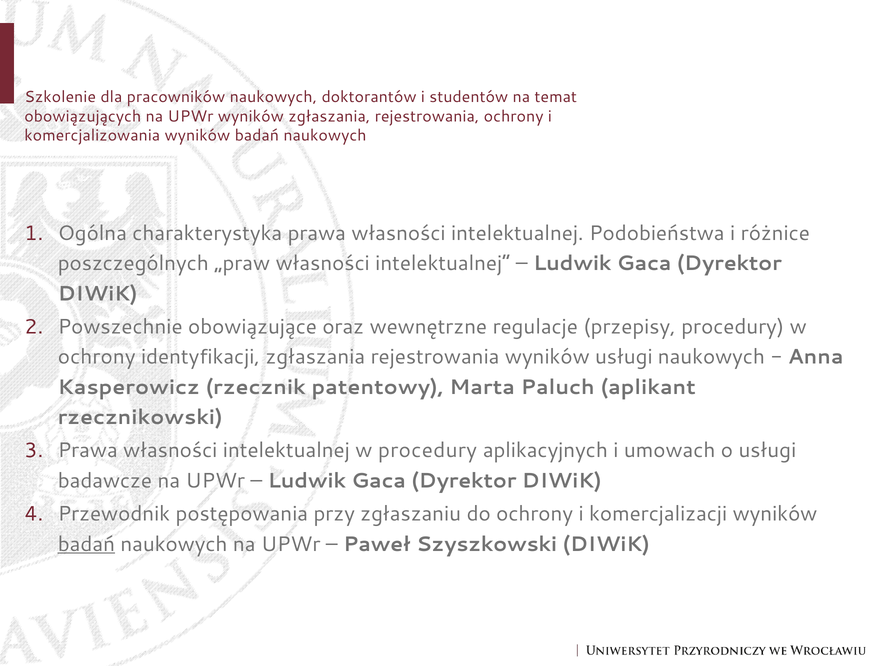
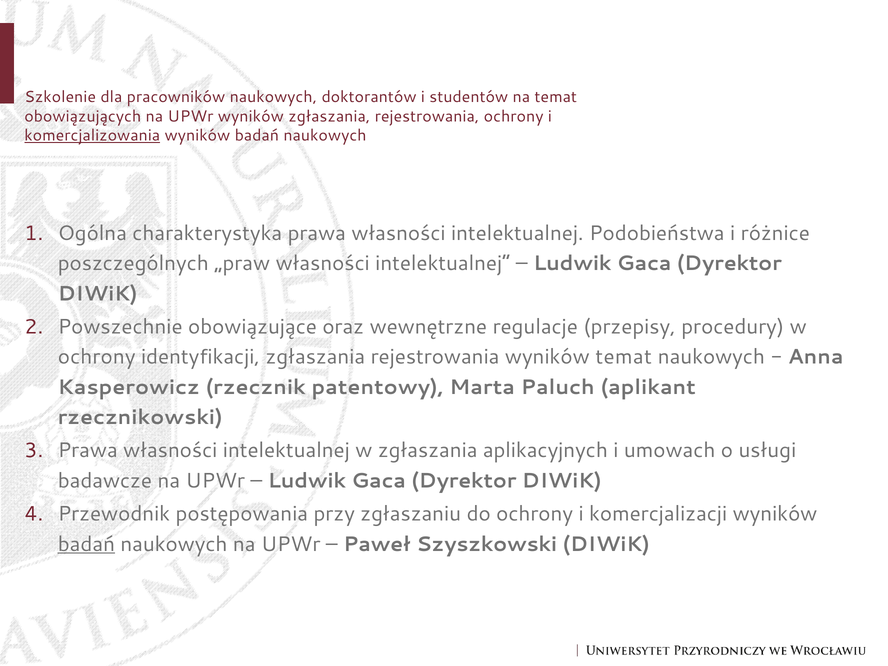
komercjalizowania underline: none -> present
wyników usługi: usługi -> temat
w procedury: procedury -> zgłaszania
